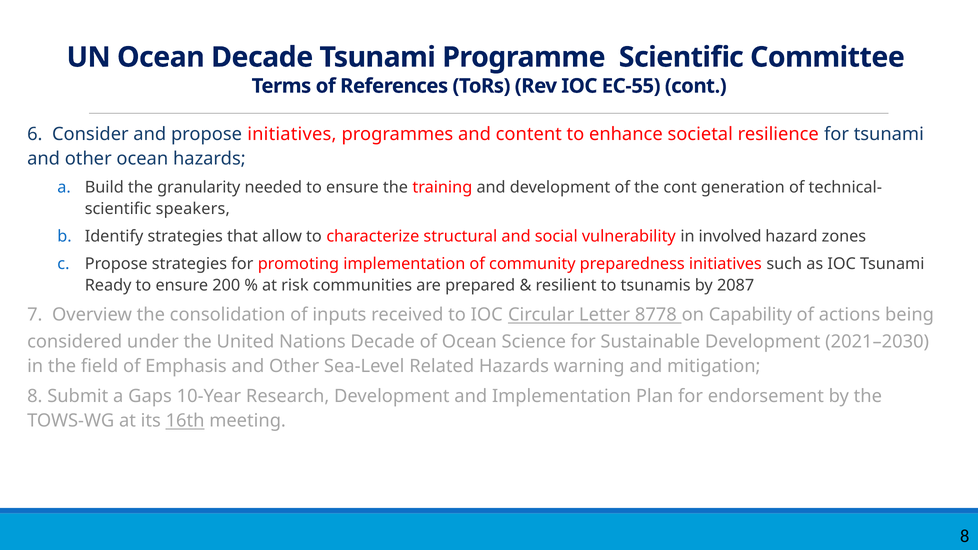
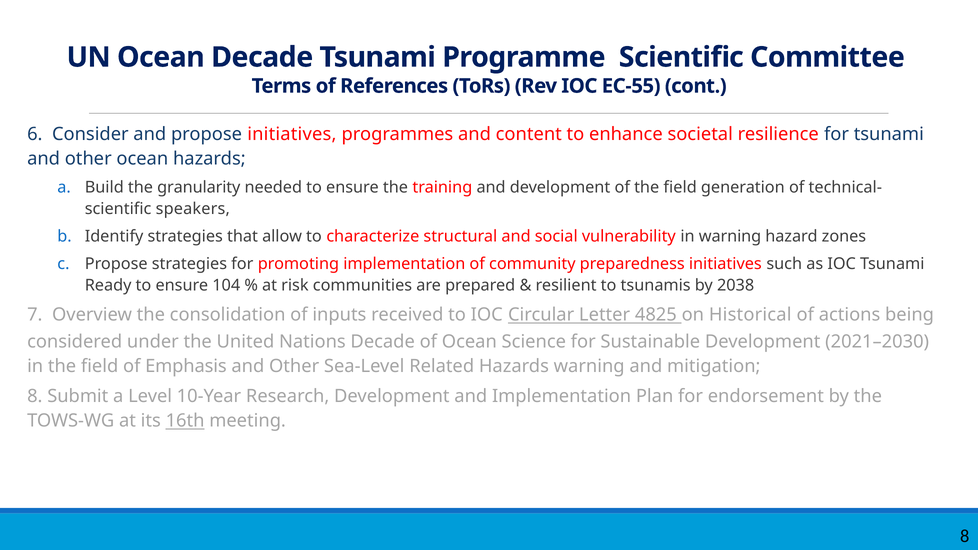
of the cont: cont -> field
in involved: involved -> warning
200: 200 -> 104
2087: 2087 -> 2038
8778: 8778 -> 4825
Capability: Capability -> Historical
Gaps: Gaps -> Level
